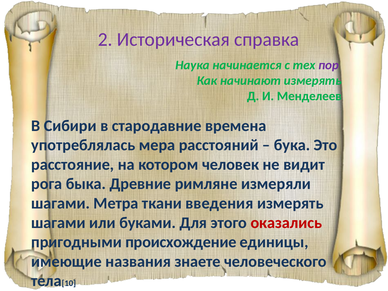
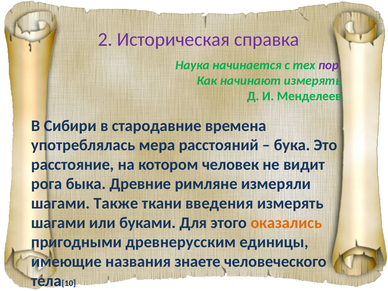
Метра: Метра -> Также
оказались colour: red -> orange
происхождение: происхождение -> древнерусским
